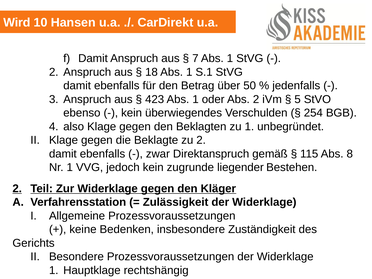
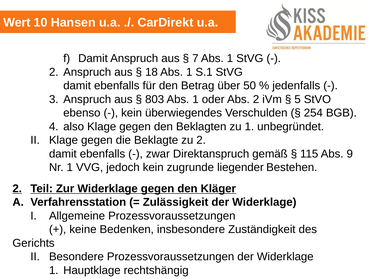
Wird: Wird -> Wert
423: 423 -> 803
8: 8 -> 9
